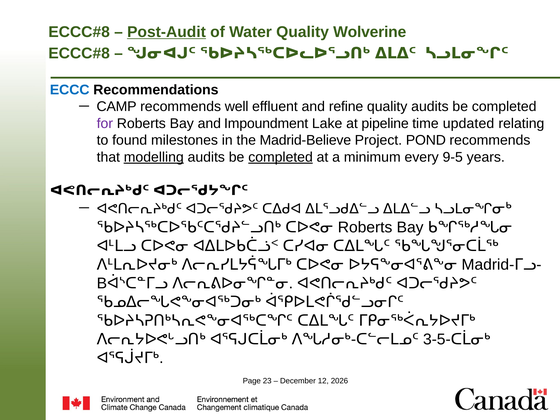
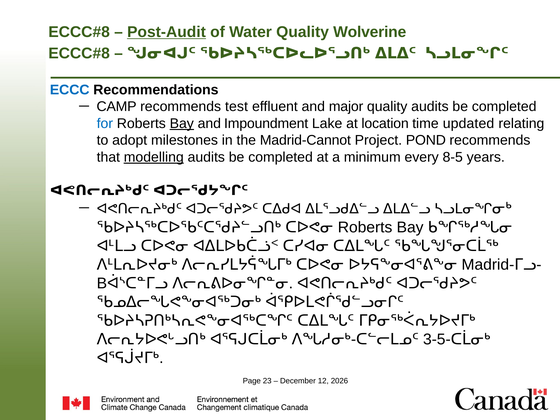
well: well -> test
refine: refine -> major
for colour: purple -> blue
Bay at (182, 123) underline: none -> present
pipeline: pipeline -> location
found: found -> adopt
Madrid-Believe: Madrid-Believe -> Madrid-Cannot
completed at (281, 157) underline: present -> none
9-5: 9-5 -> 8-5
